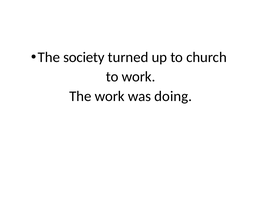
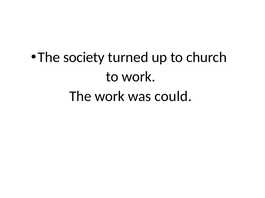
doing: doing -> could
